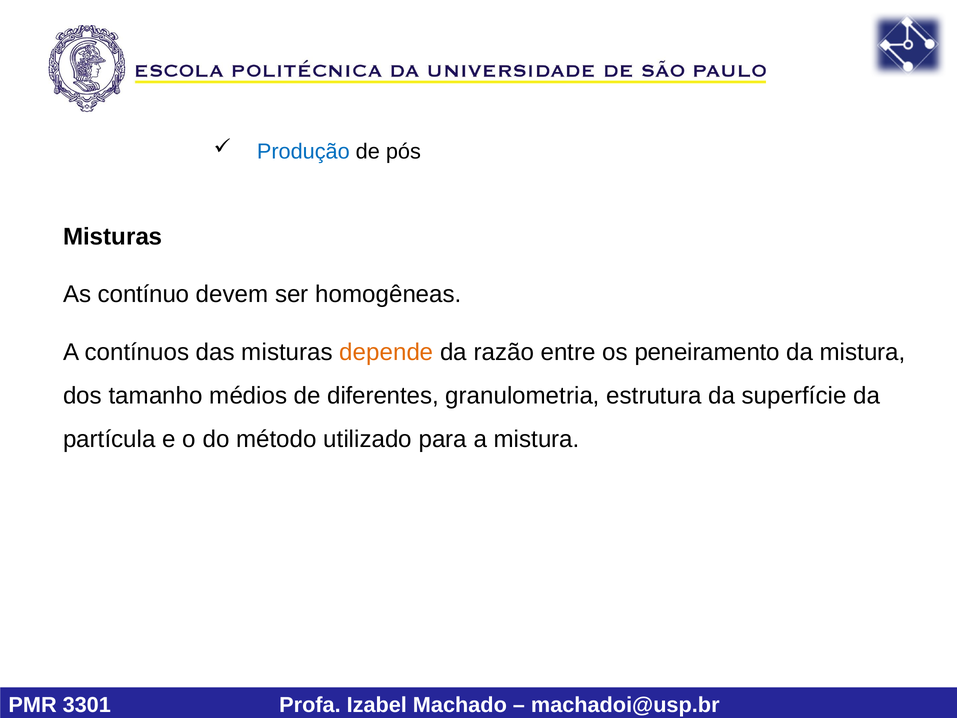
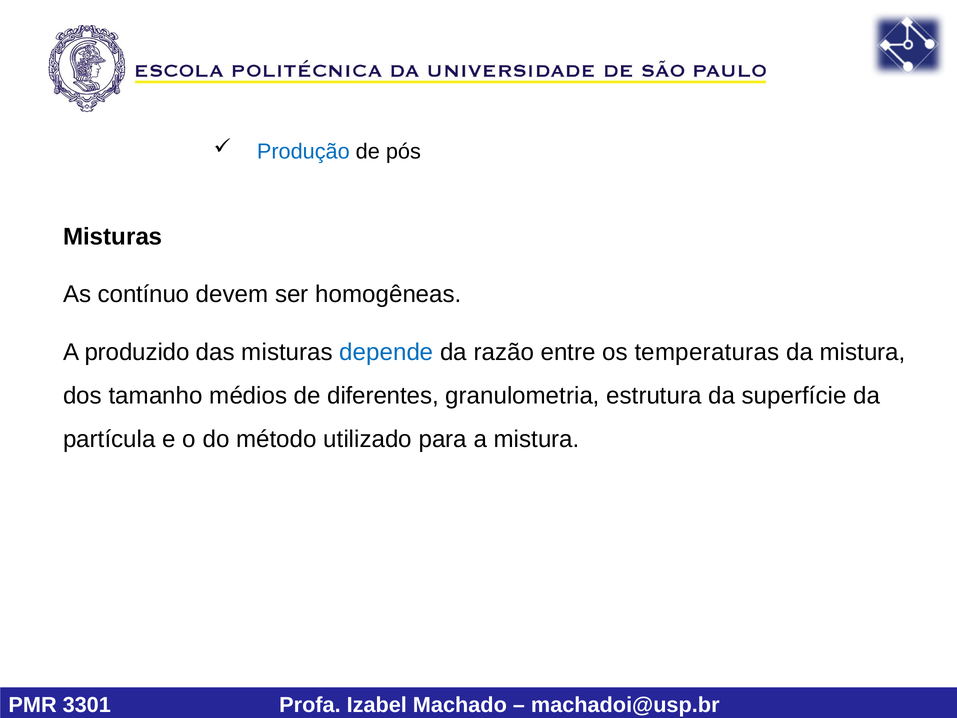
contínuos: contínuos -> produzido
depende colour: orange -> blue
peneiramento: peneiramento -> temperaturas
